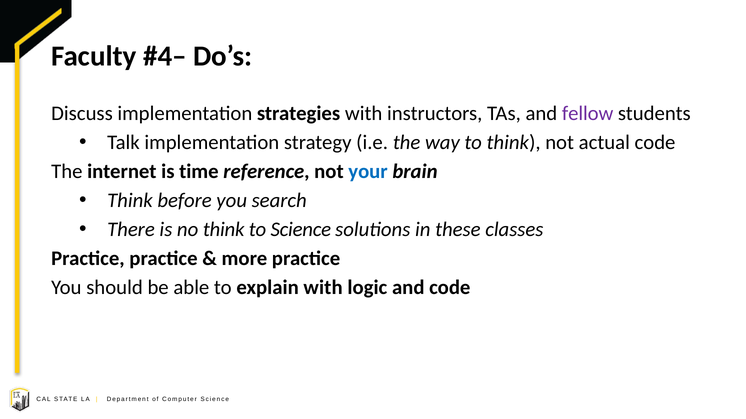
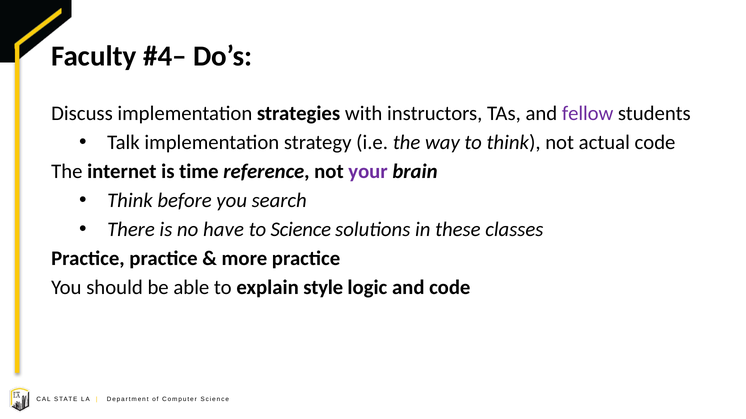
your colour: blue -> purple
no think: think -> have
explain with: with -> style
